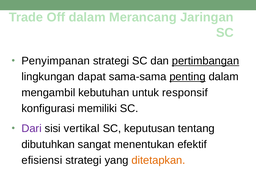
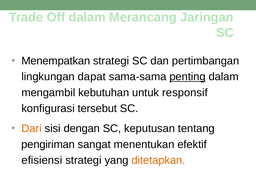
Penyimpanan: Penyimpanan -> Menempatkan
pertimbangan underline: present -> none
memiliki: memiliki -> tersebut
Dari colour: purple -> orange
vertikal: vertikal -> dengan
dibutuhkan: dibutuhkan -> pengiriman
